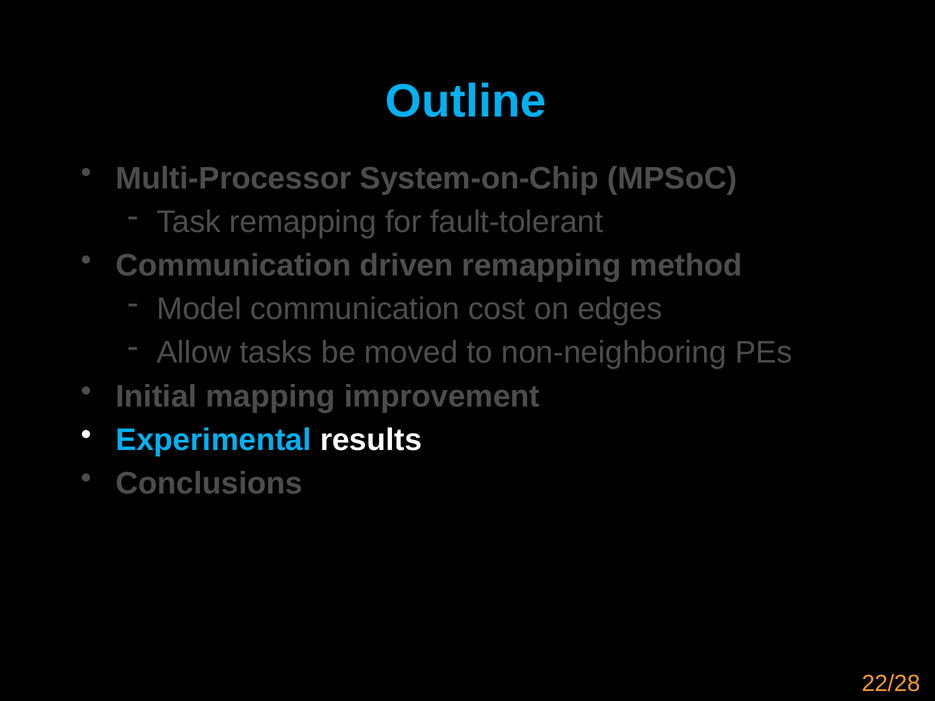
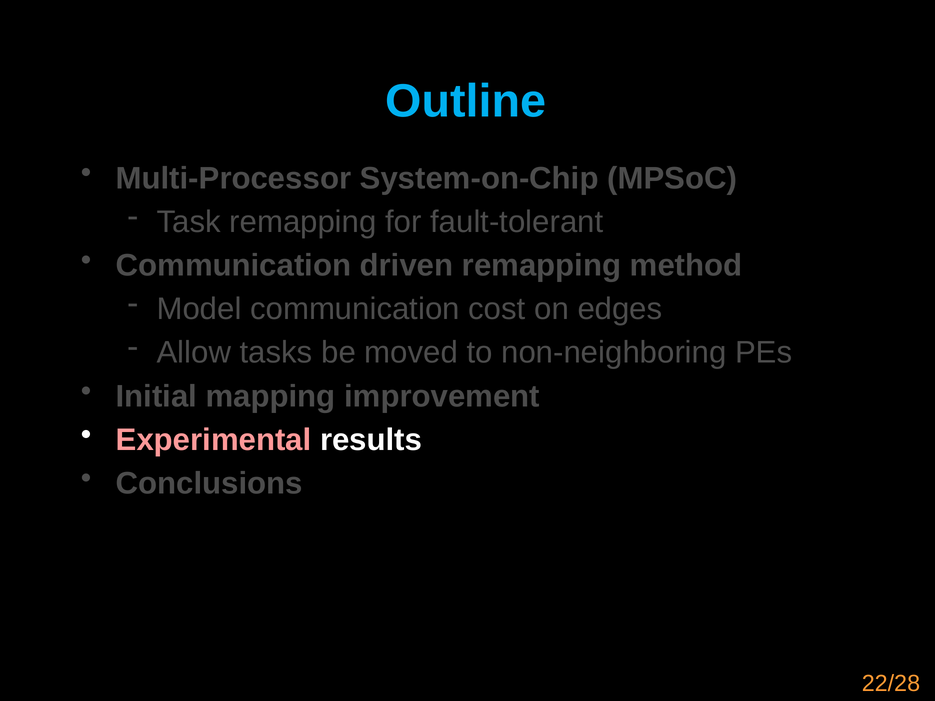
Experimental colour: light blue -> pink
